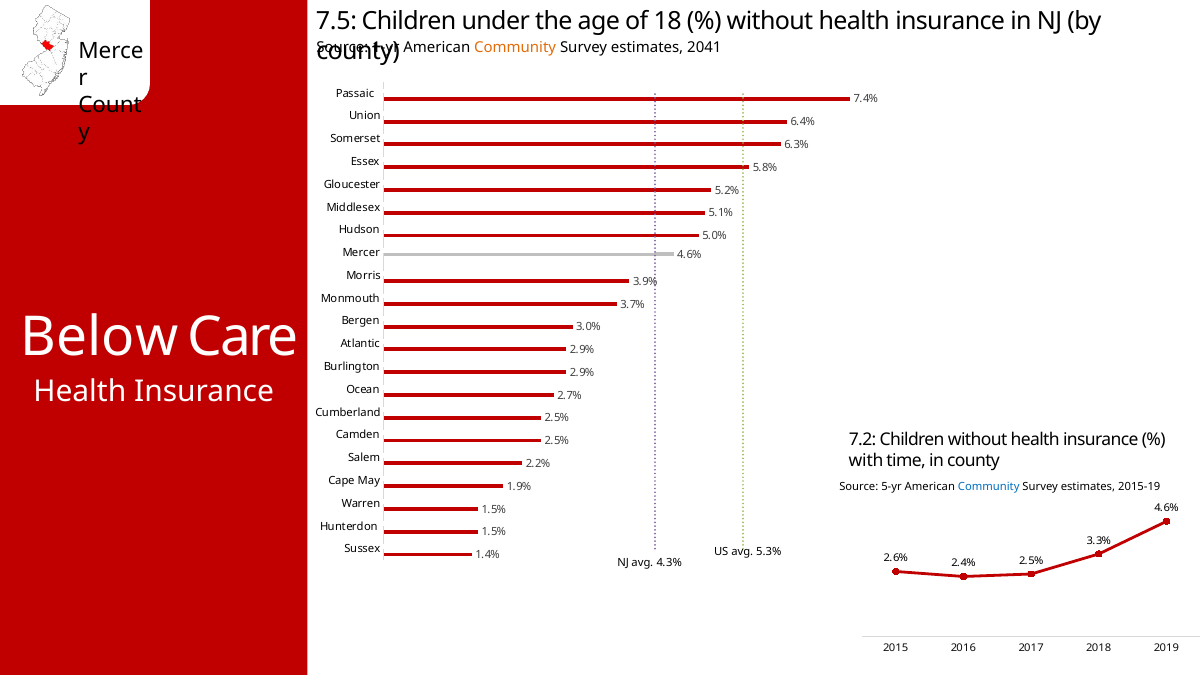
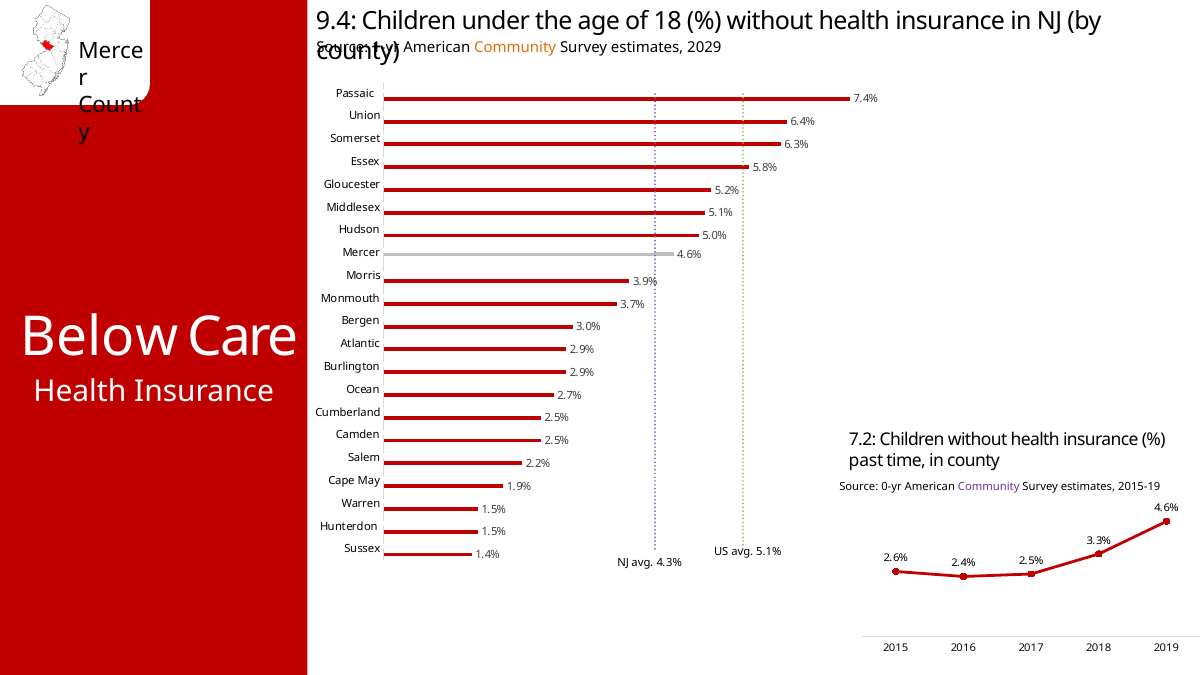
7.5: 7.5 -> 9.4
2041: 2041 -> 2029
with: with -> past
5-yr: 5-yr -> 0-yr
Community at (989, 487) colour: blue -> purple
avg 5.3%: 5.3% -> 5.1%
